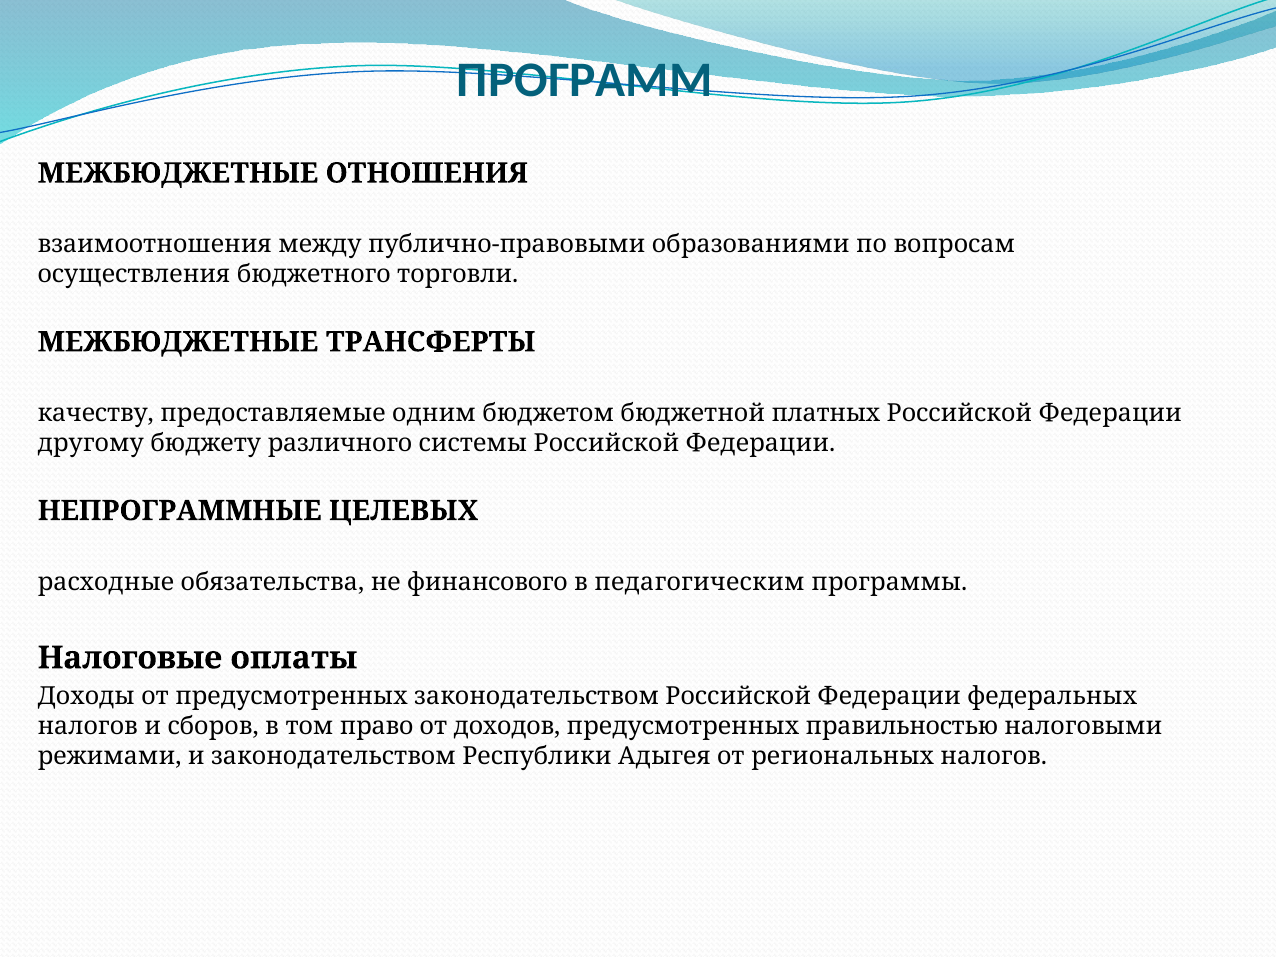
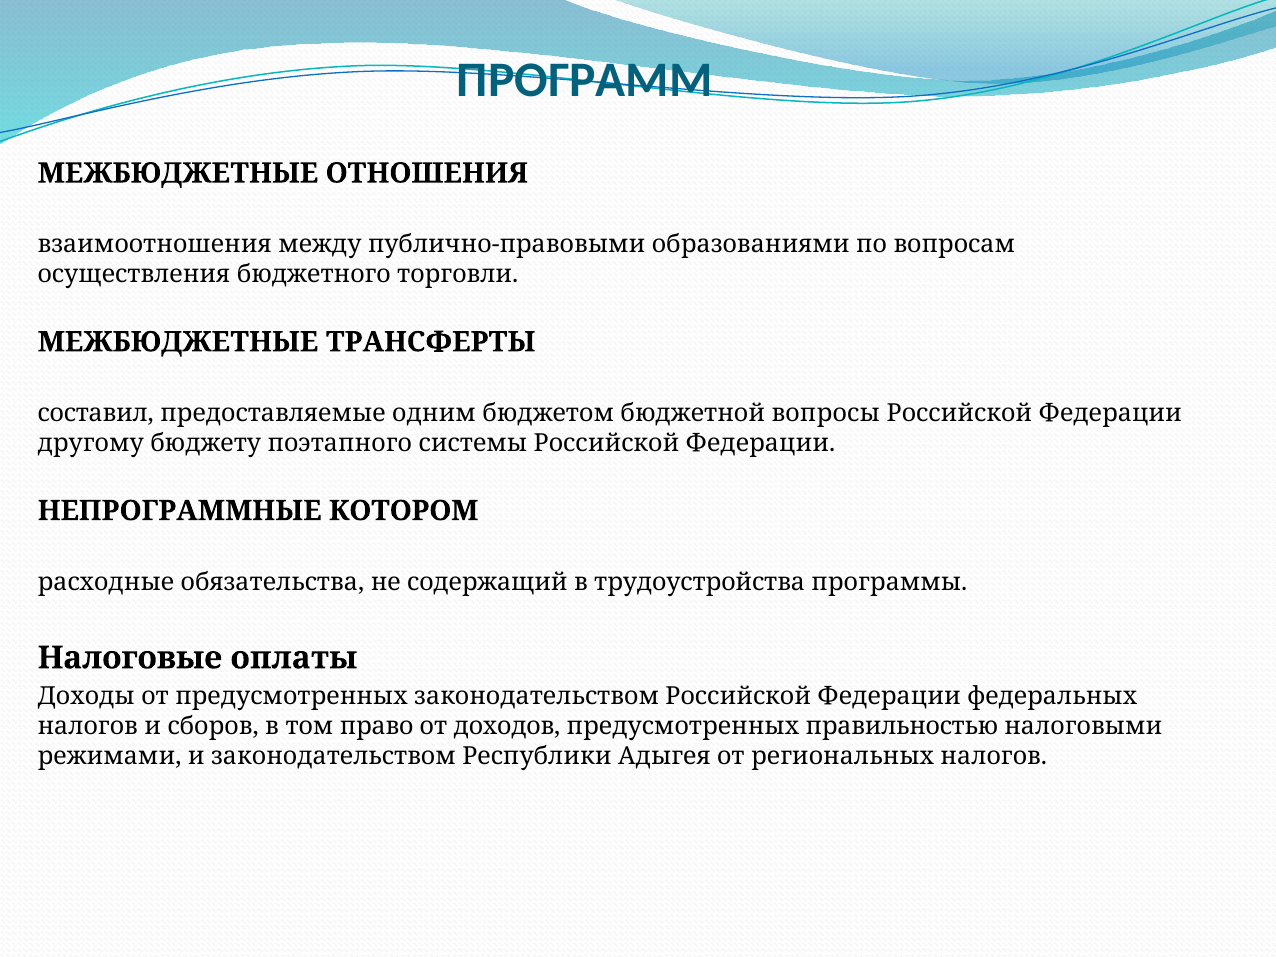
качеству: качеству -> составил
платных: платных -> вопросы
различного: различного -> поэтапного
ЦЕЛЕВЫХ: ЦЕЛЕВЫХ -> КОТОРОМ
финансового: финансового -> содержащий
педагогическим: педагогическим -> трудоустройства
